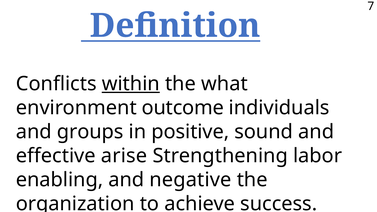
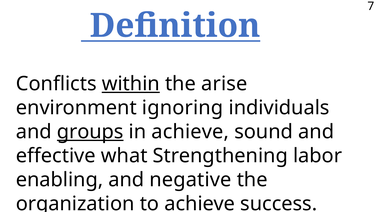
what: what -> arise
outcome: outcome -> ignoring
groups underline: none -> present
in positive: positive -> achieve
arise: arise -> what
